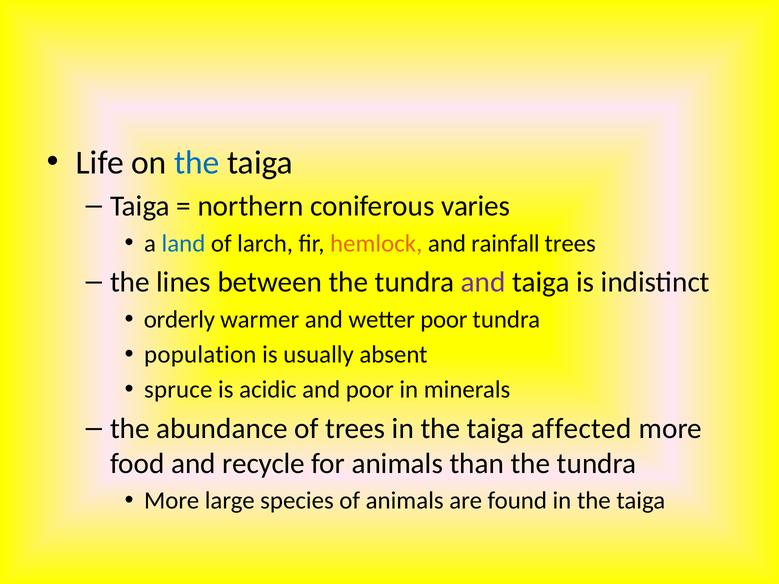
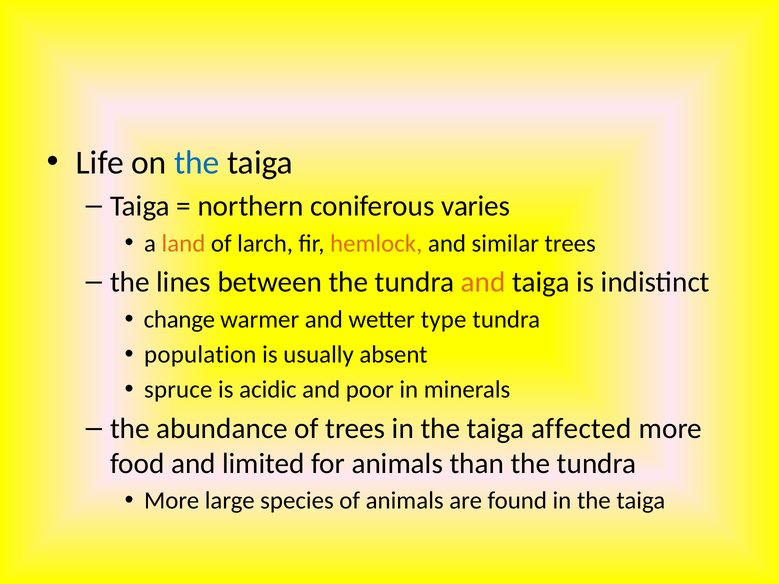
land colour: blue -> orange
rainfall: rainfall -> similar
and at (483, 282) colour: purple -> orange
orderly: orderly -> change
wetter poor: poor -> type
recycle: recycle -> limited
